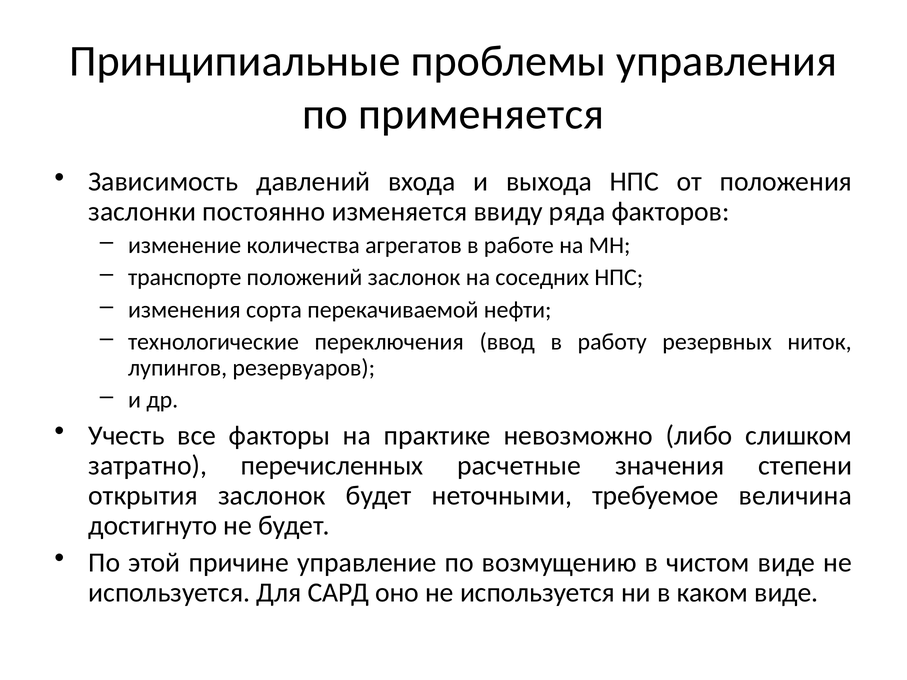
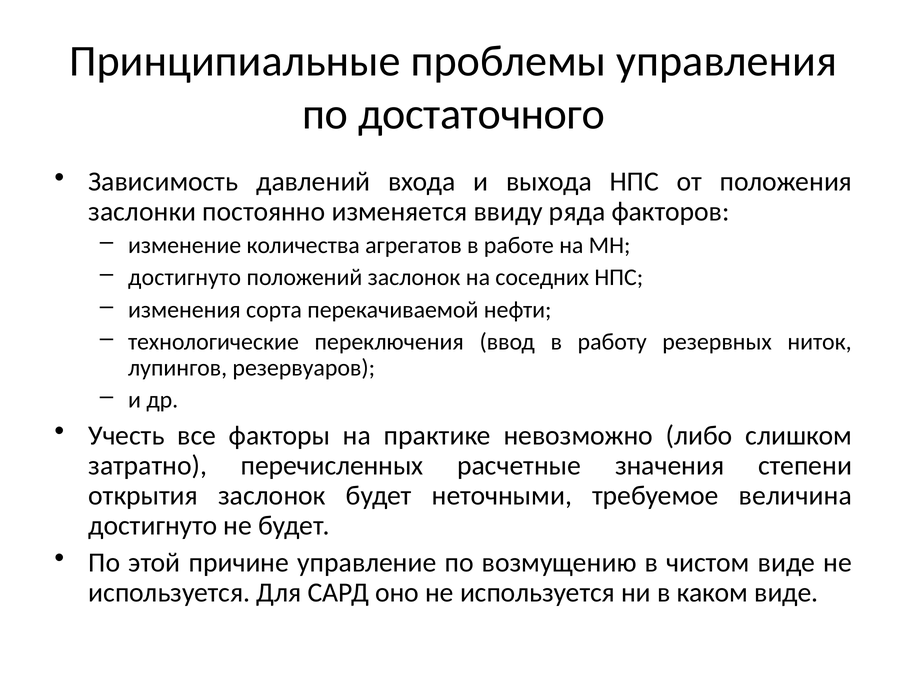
применяется: применяется -> достаточного
транспорте at (185, 278): транспорте -> достигнуто
